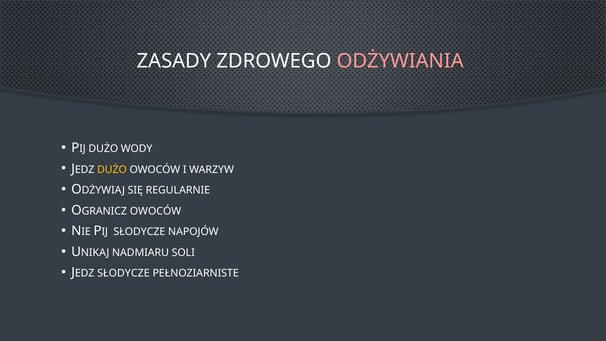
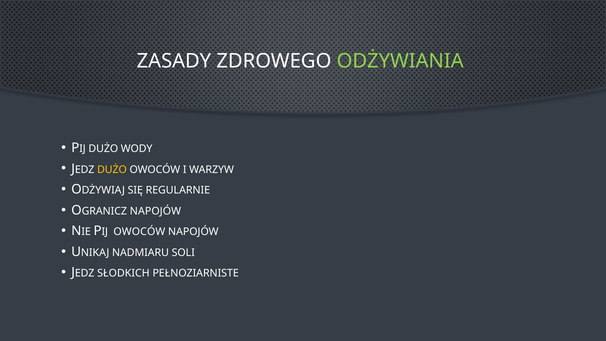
ODŻYWIANIA colour: pink -> light green
OWOCÓW at (156, 211): OWOCÓW -> NAPOJÓW
SŁODYCZE at (139, 232): SŁODYCZE -> OWOCÓW
SŁODYCZE at (123, 273): SŁODYCZE -> SŁODKICH
